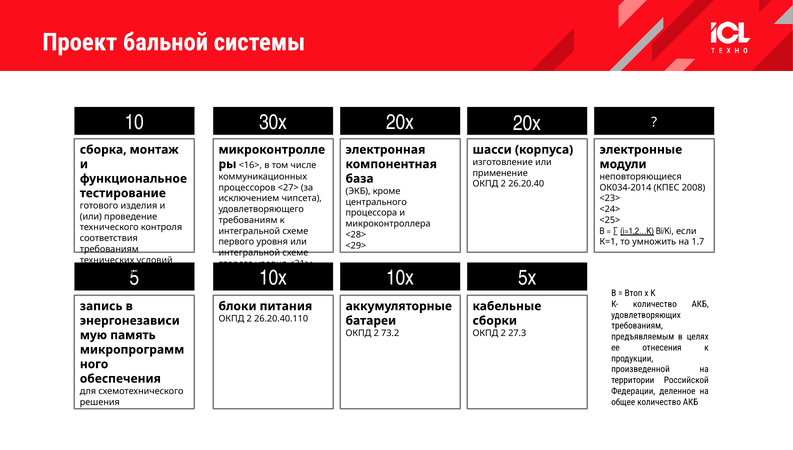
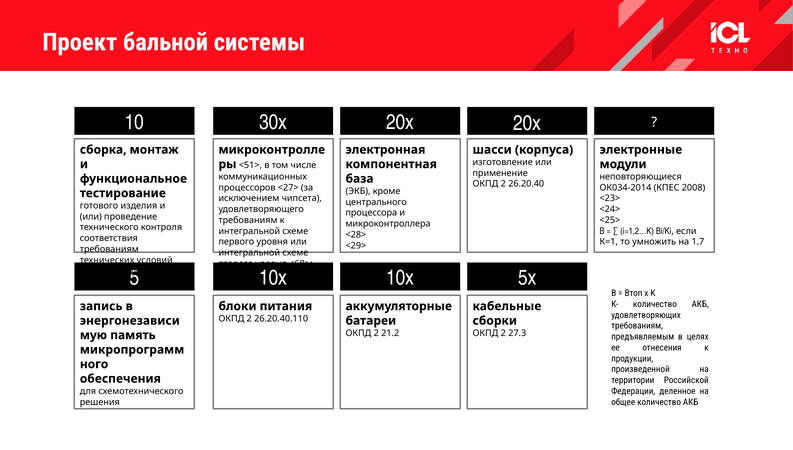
<16>: <16> -> <51>
i=1,2…K underline: present -> none
<31>: <31> -> <68>
73.2: 73.2 -> 21.2
